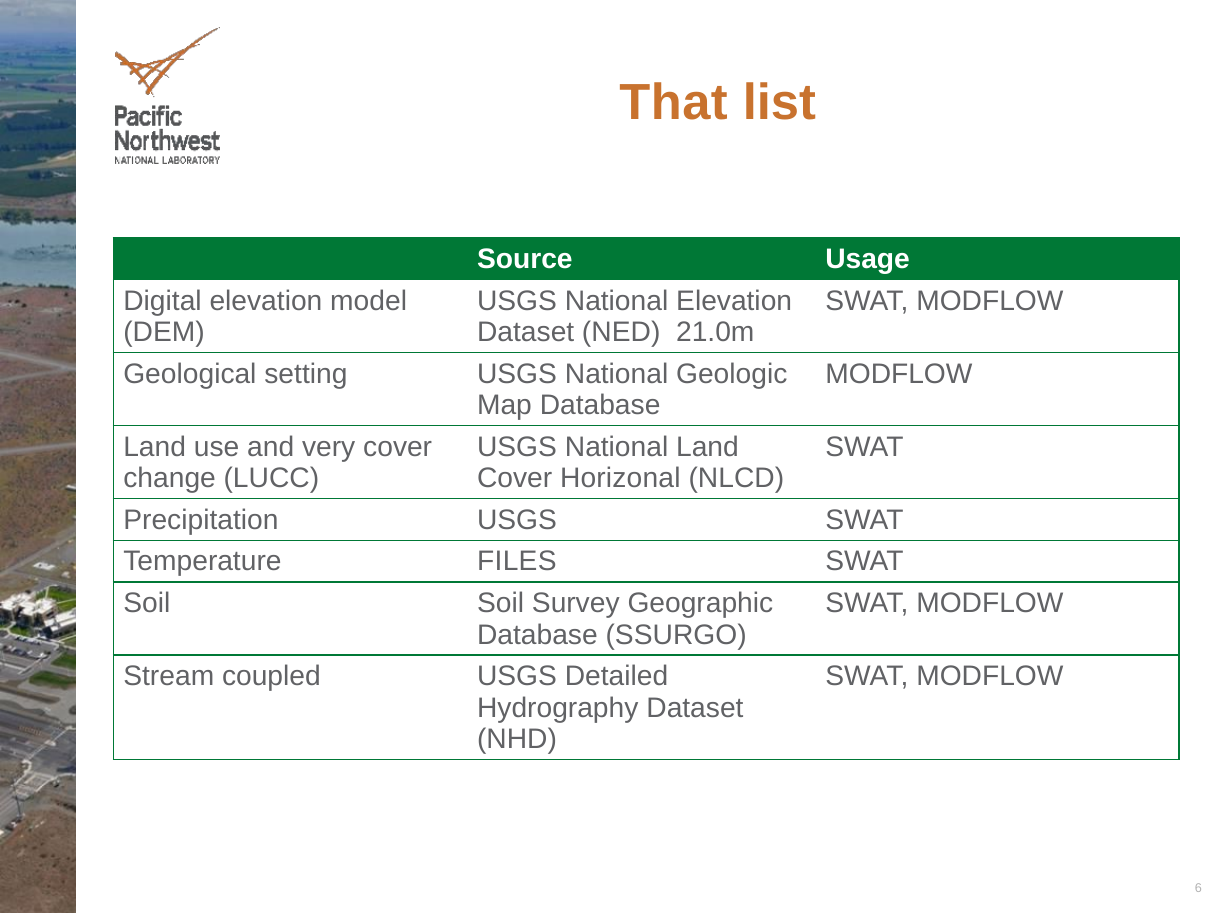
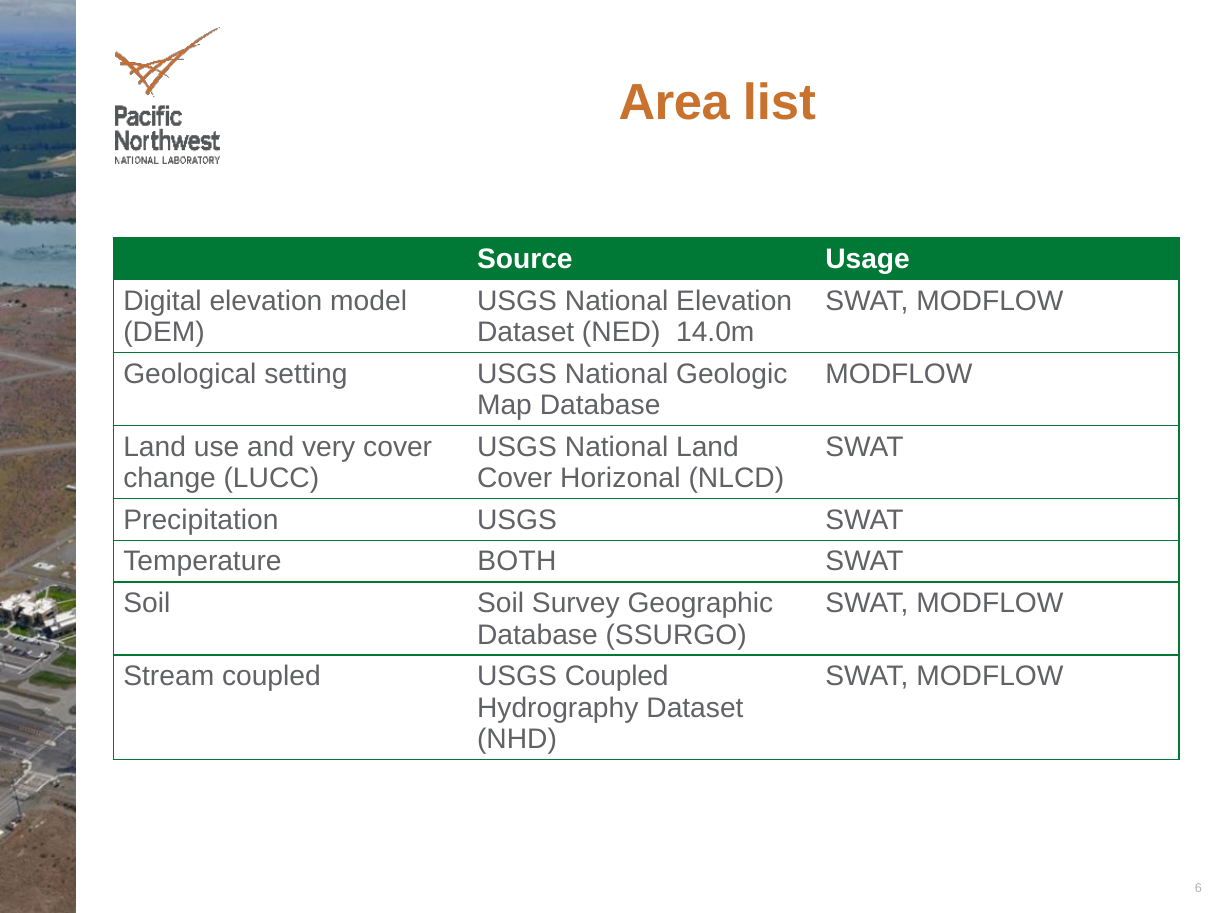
That: That -> Area
21.0m: 21.0m -> 14.0m
FILES: FILES -> BOTH
USGS Detailed: Detailed -> Coupled
